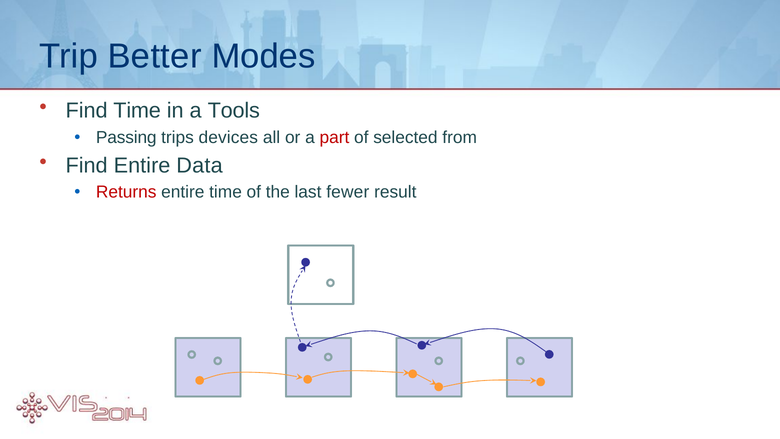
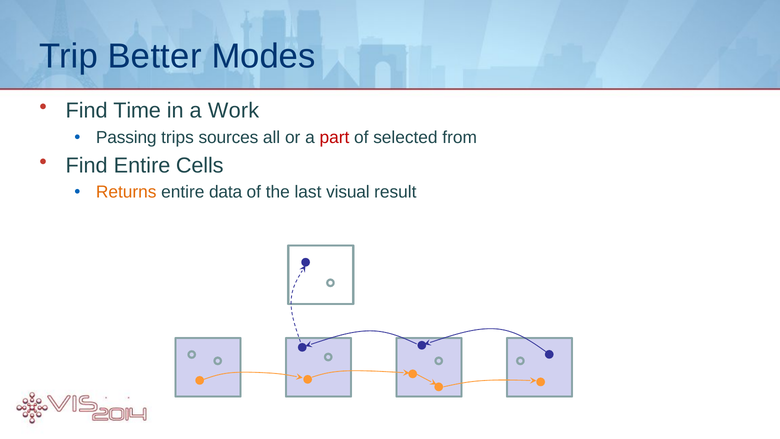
Tools: Tools -> Work
devices: devices -> sources
Data: Data -> Cells
Returns colour: red -> orange
entire time: time -> data
fewer: fewer -> visual
